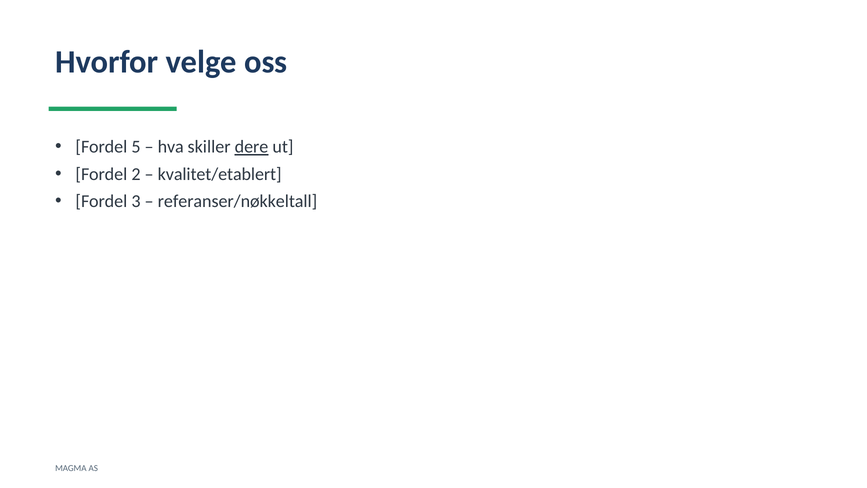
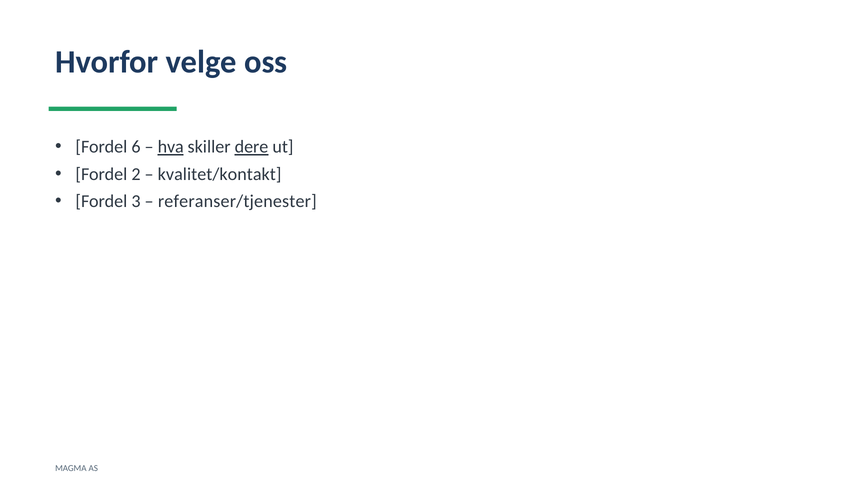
5: 5 -> 6
hva underline: none -> present
kvalitet/etablert: kvalitet/etablert -> kvalitet/kontakt
referanser/nøkkeltall: referanser/nøkkeltall -> referanser/tjenester
